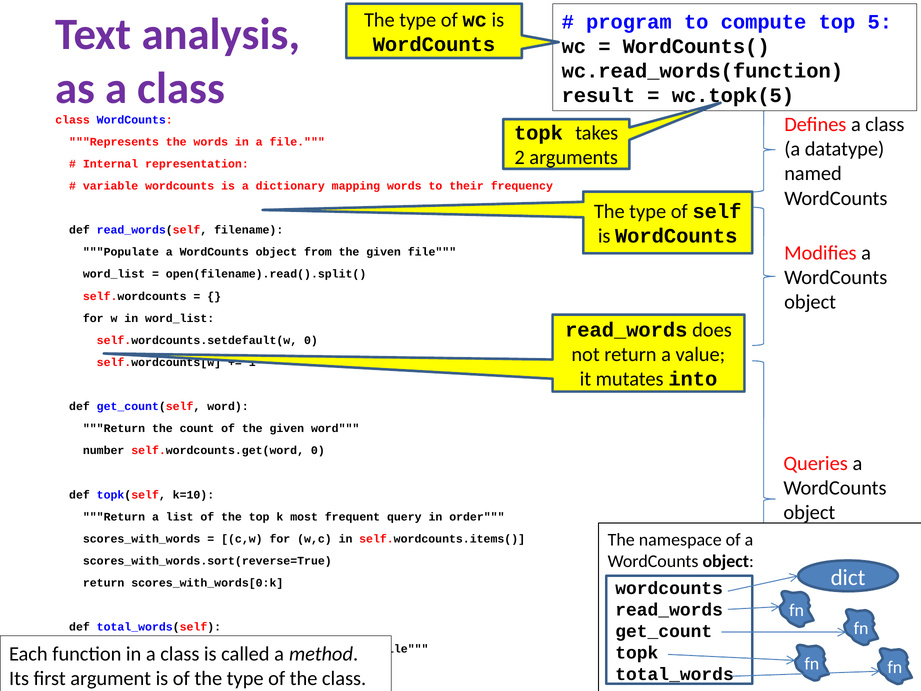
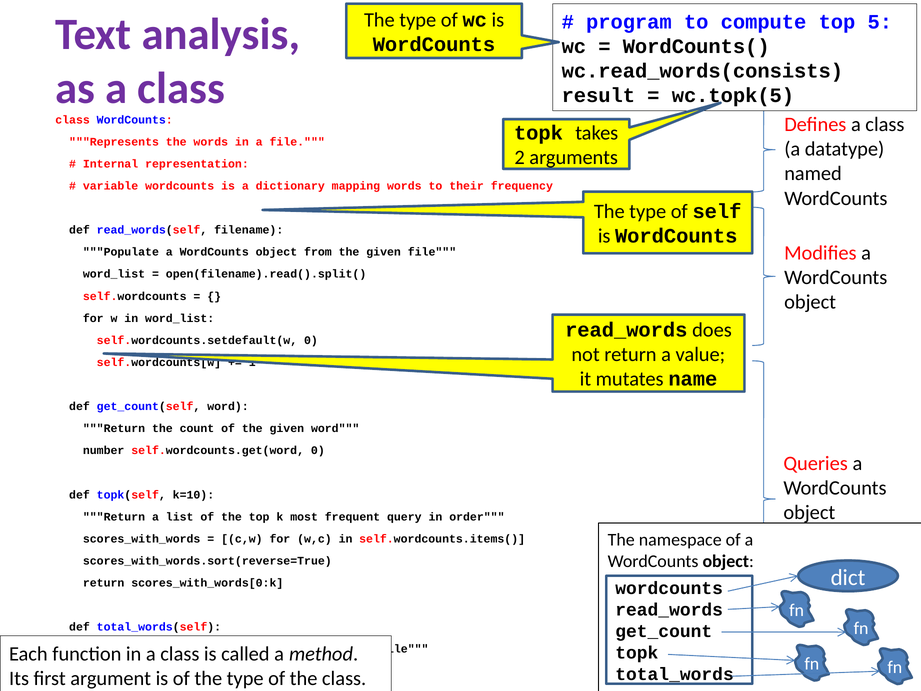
wc.read_words(function: wc.read_words(function -> wc.read_words(consists
into: into -> name
